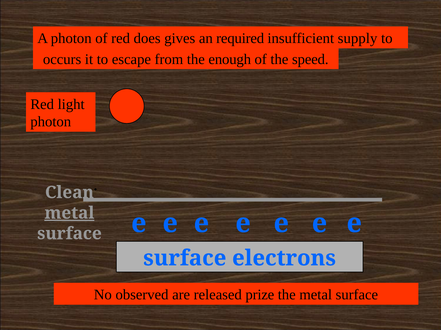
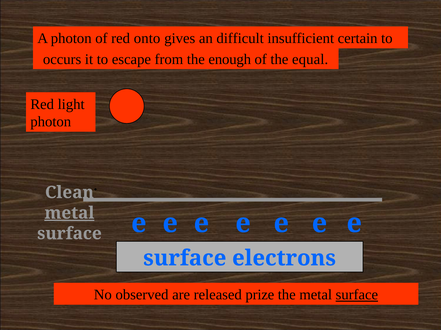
does: does -> onto
required: required -> difficult
supply: supply -> certain
speed: speed -> equal
surface at (357, 295) underline: none -> present
